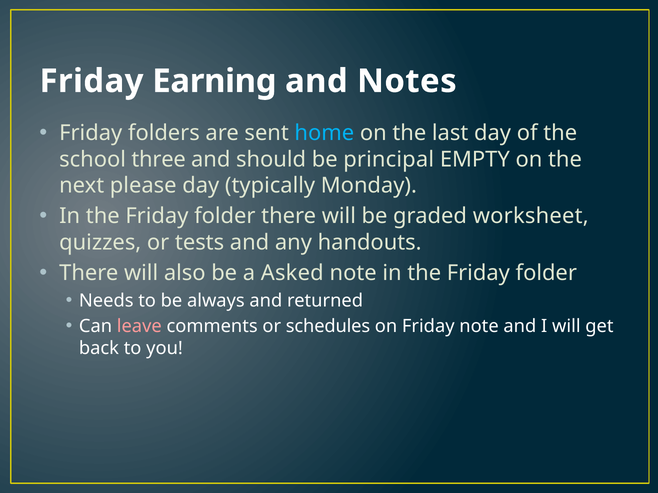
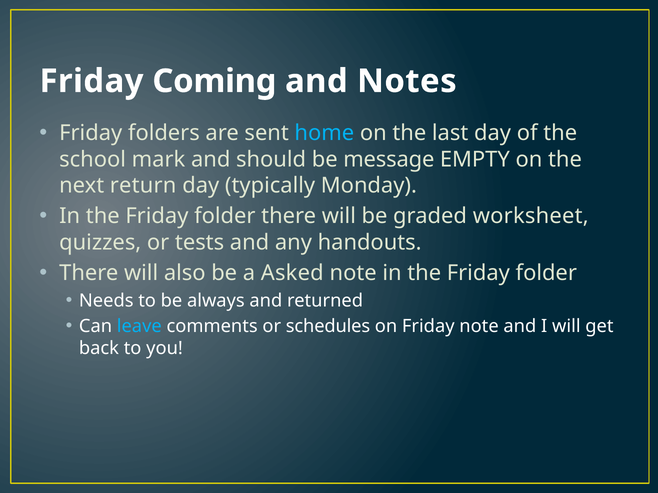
Earning: Earning -> Coming
three: three -> mark
principal: principal -> message
please: please -> return
leave colour: pink -> light blue
